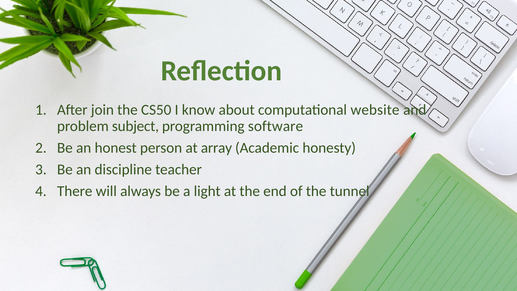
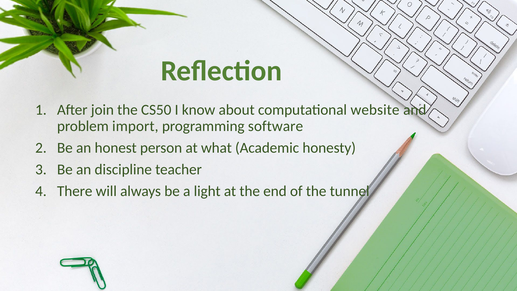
subject: subject -> import
array: array -> what
